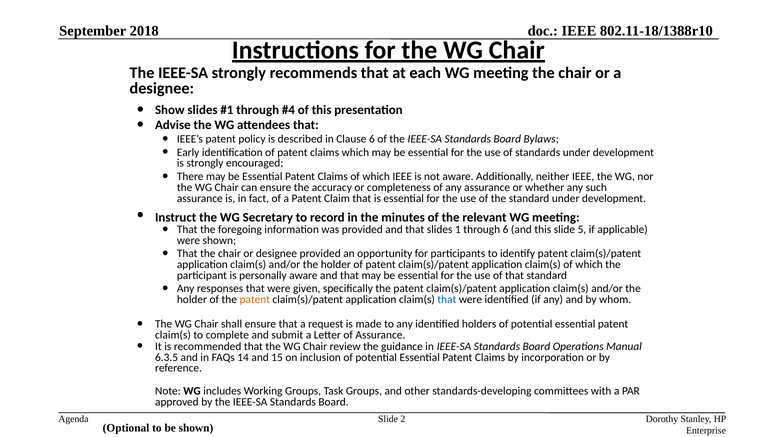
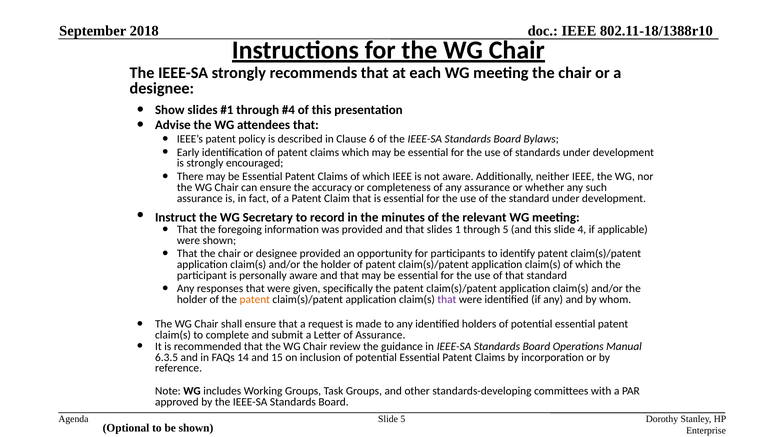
through 6: 6 -> 5
5: 5 -> 4
that at (447, 300) colour: blue -> purple
Slide 2: 2 -> 5
